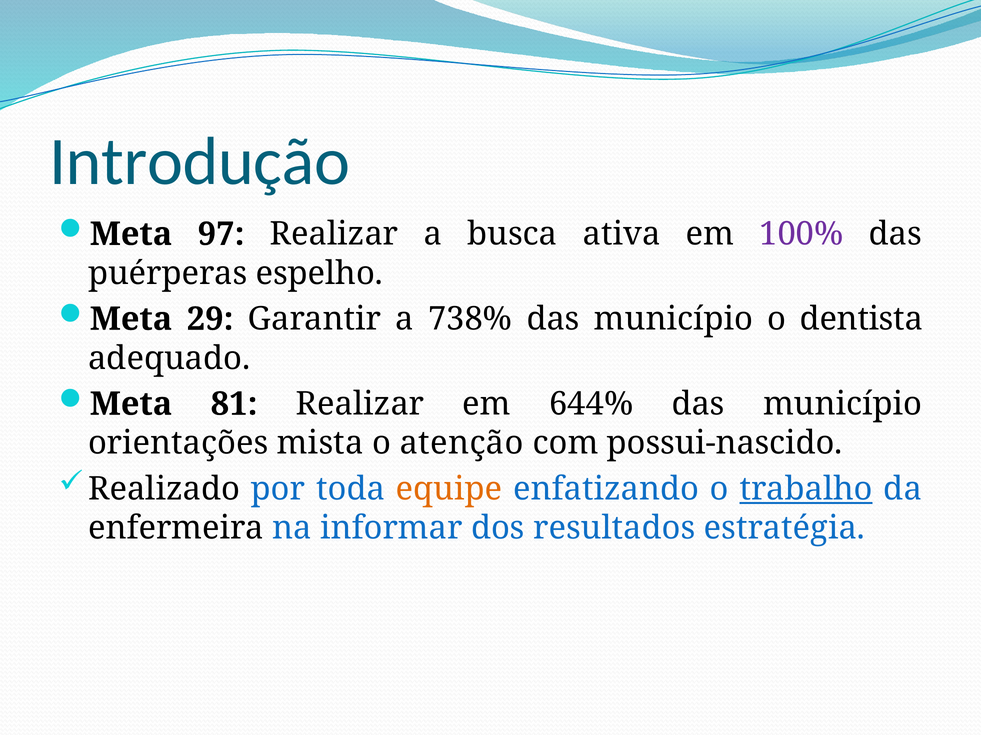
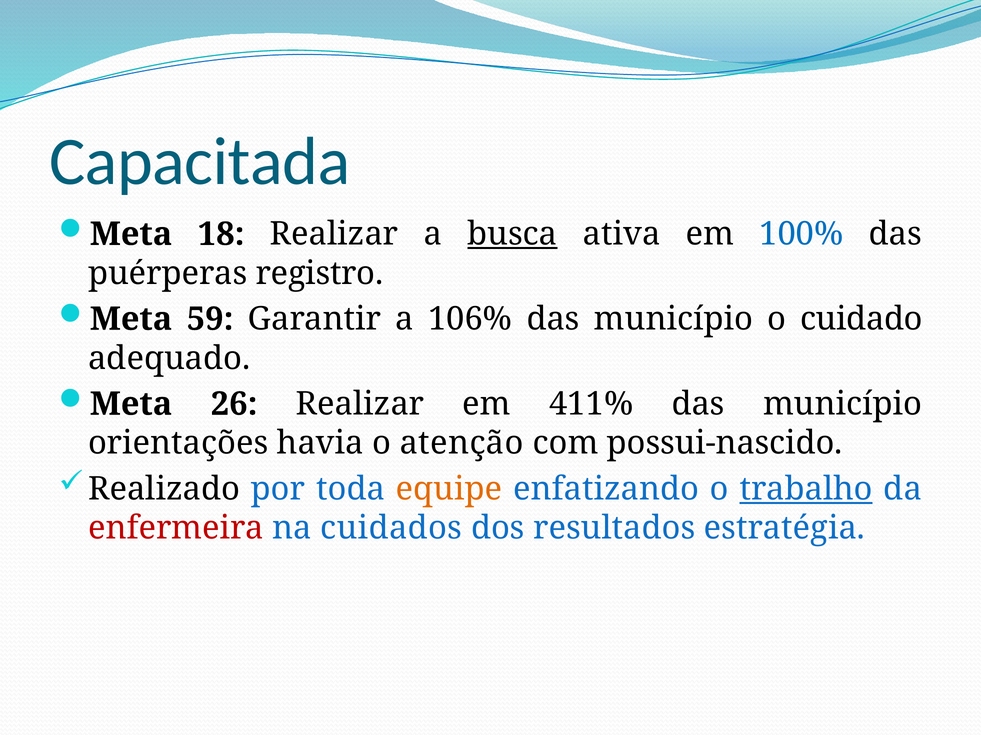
Introdução: Introdução -> Capacitada
97: 97 -> 18
busca underline: none -> present
100% colour: purple -> blue
espelho: espelho -> registro
29: 29 -> 59
738%: 738% -> 106%
dentista: dentista -> cuidado
81: 81 -> 26
644%: 644% -> 411%
mista: mista -> havia
enfermeira colour: black -> red
informar: informar -> cuidados
